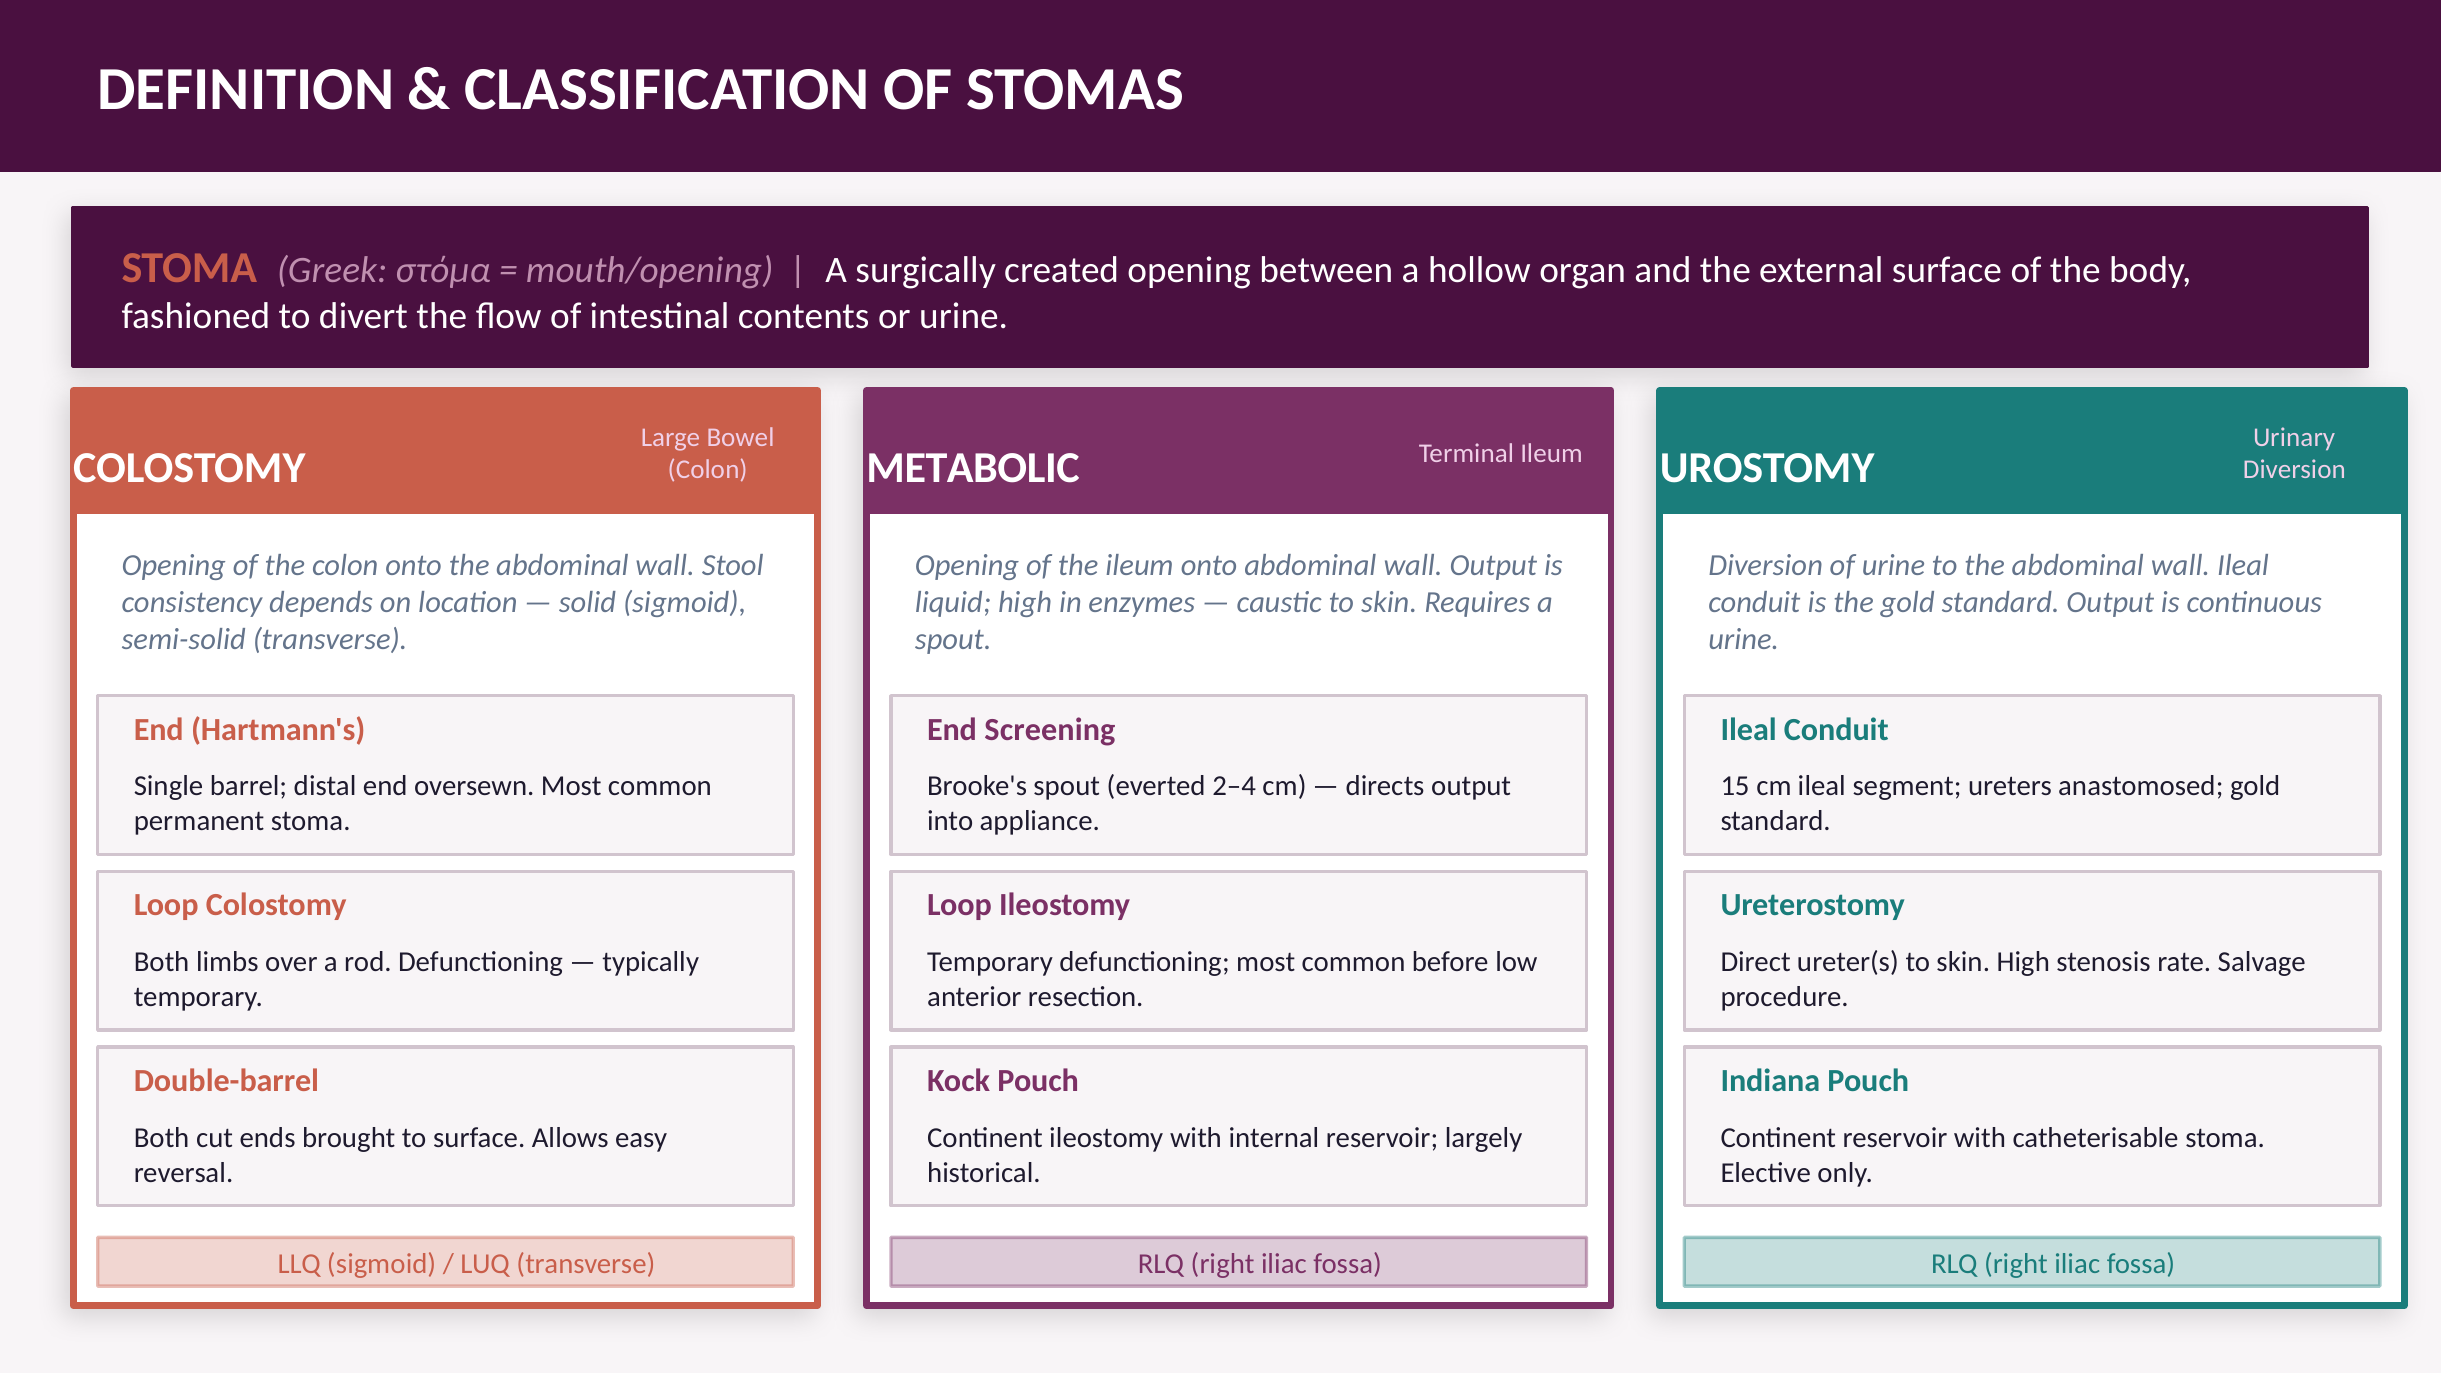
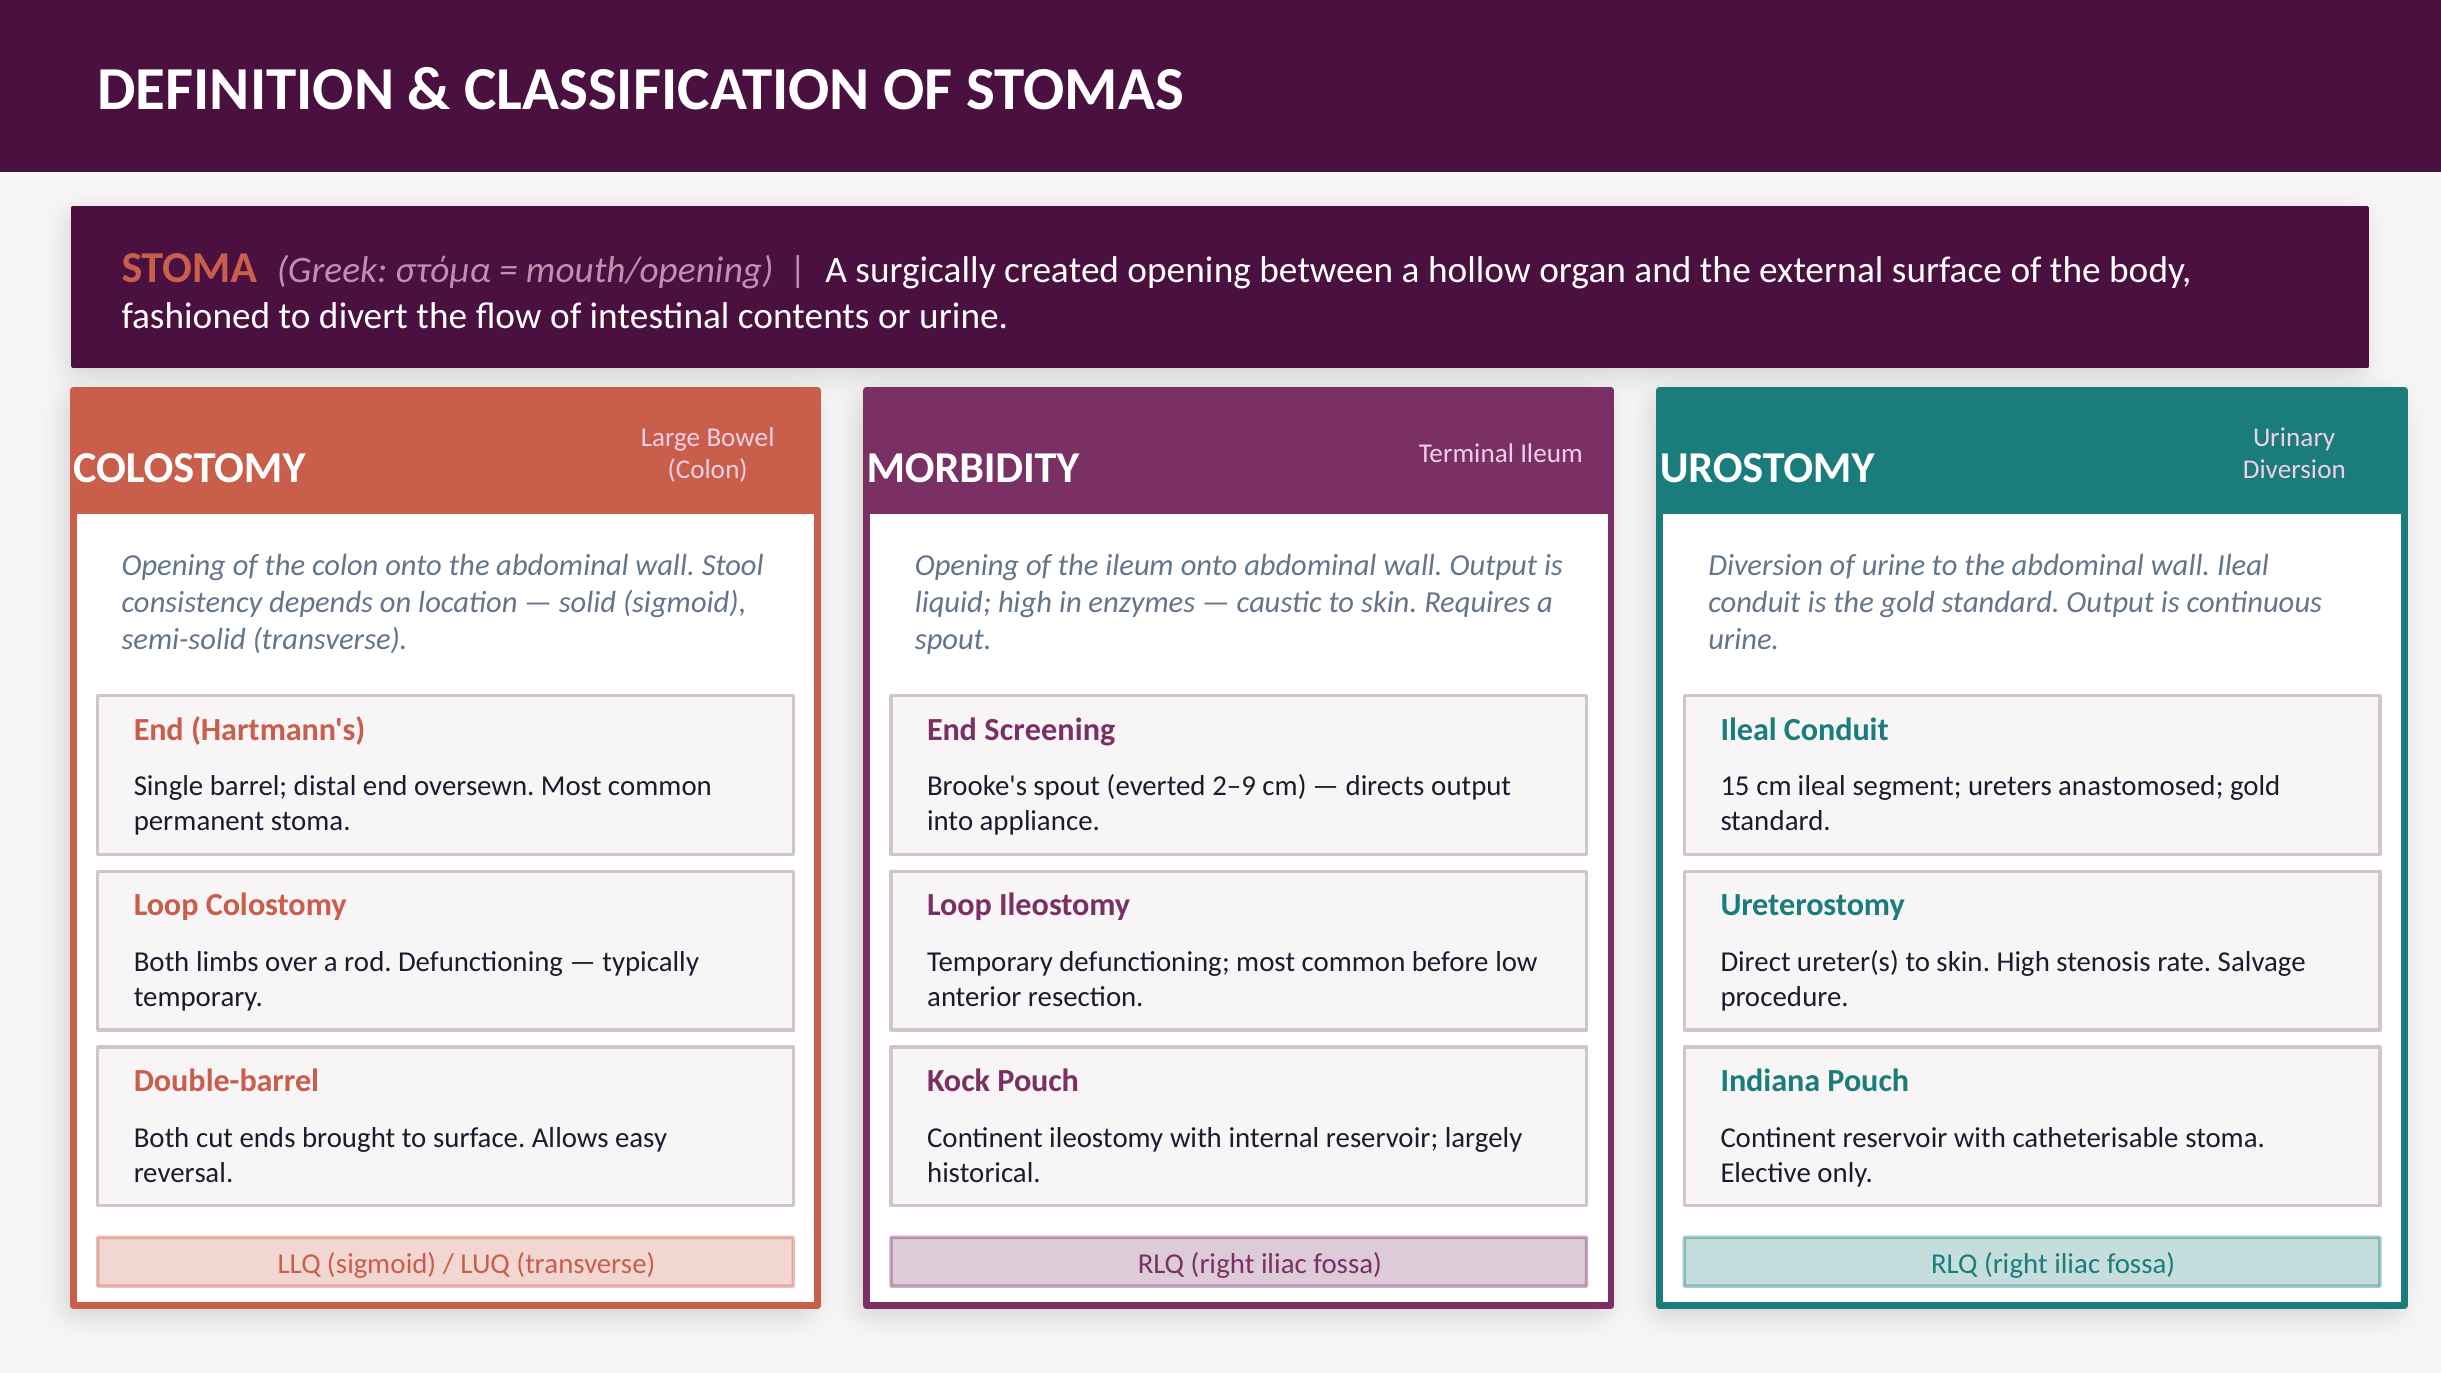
METABOLIC: METABOLIC -> MORBIDITY
2–4: 2–4 -> 2–9
